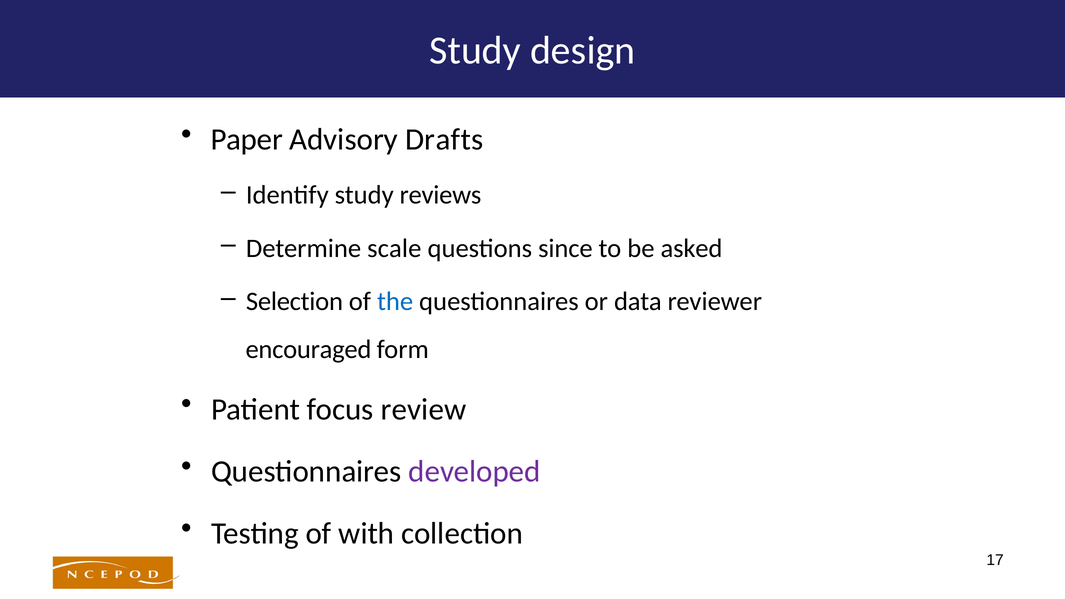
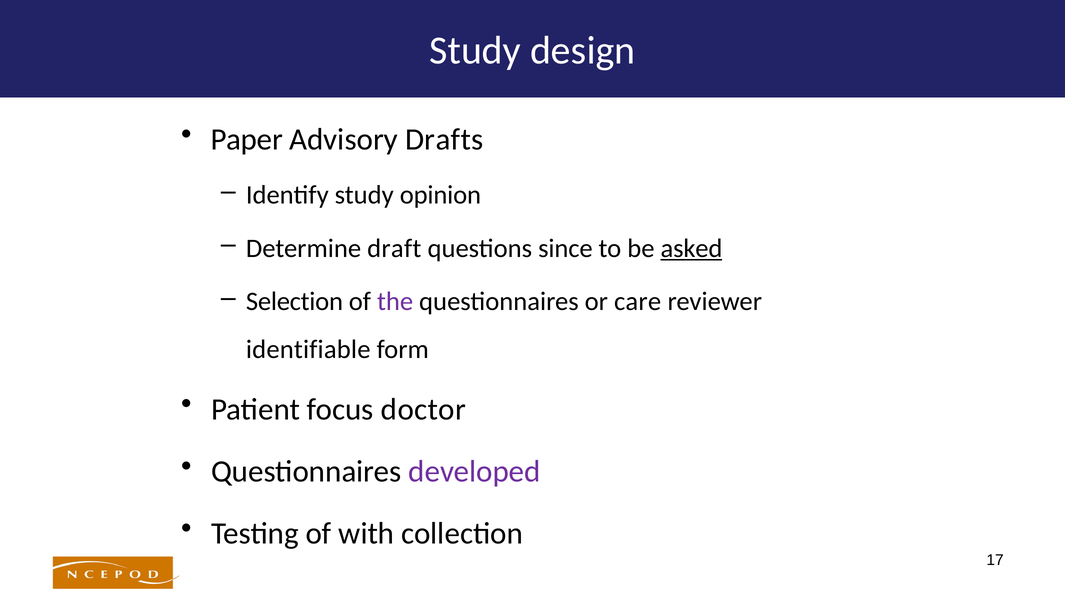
reviews: reviews -> opinion
scale: scale -> draft
asked underline: none -> present
the colour: blue -> purple
data: data -> care
encouraged: encouraged -> identifiable
review: review -> doctor
